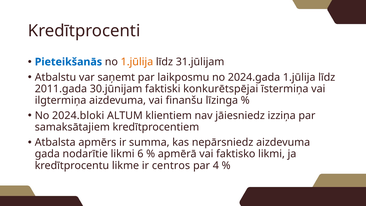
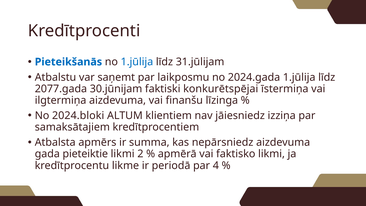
1.jūlija at (137, 62) colour: orange -> blue
2011.gada: 2011.gada -> 2077.gada
nodarītie: nodarītie -> pieteiktie
6: 6 -> 2
centros: centros -> periodā
